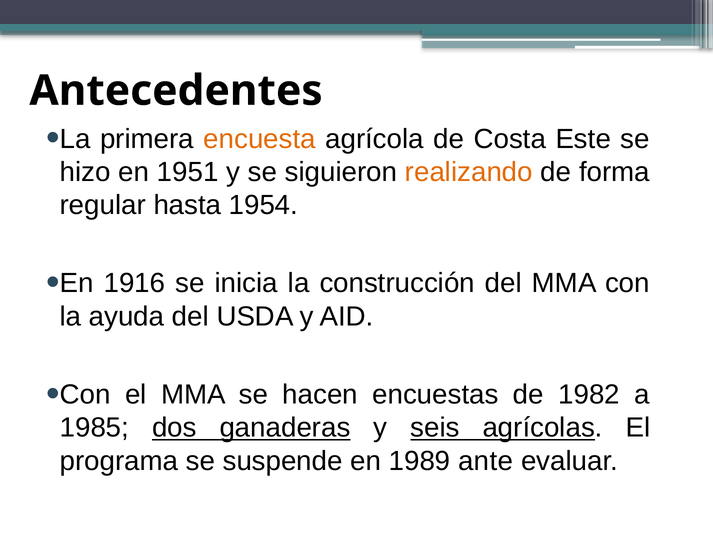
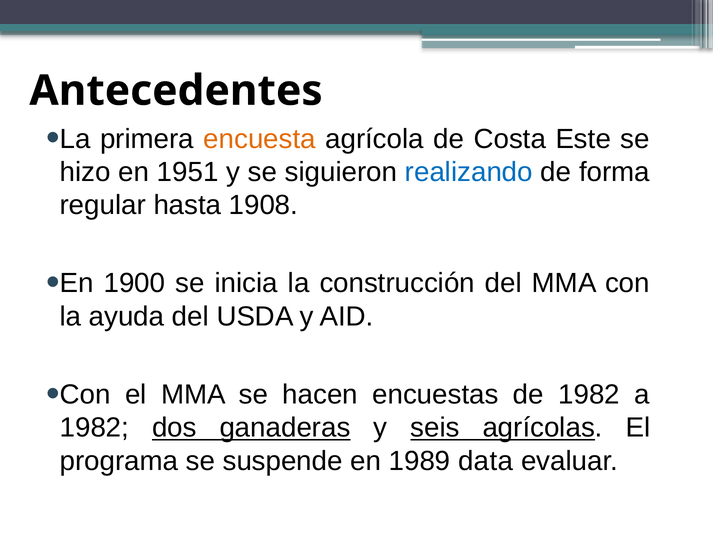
realizando colour: orange -> blue
1954: 1954 -> 1908
1916: 1916 -> 1900
1985 at (94, 428): 1985 -> 1982
ante: ante -> data
